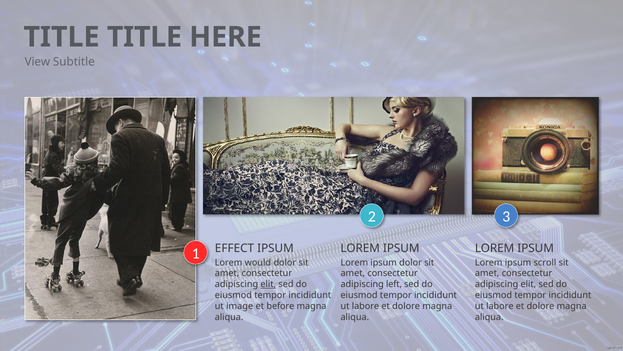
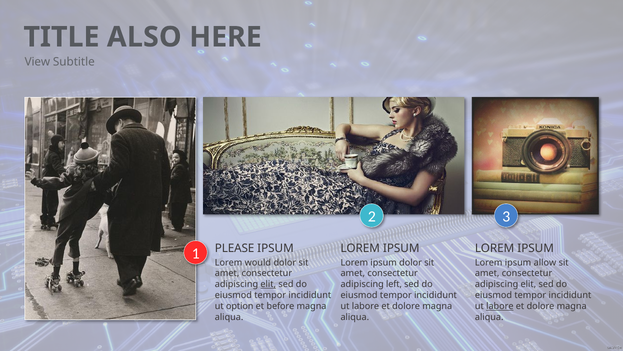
TITLE TITLE: TITLE -> ALSO
EFFECT: EFFECT -> PLEASE
scroll: scroll -> allow
image: image -> option
labore at (500, 306) underline: none -> present
